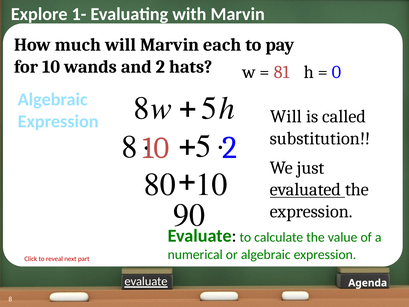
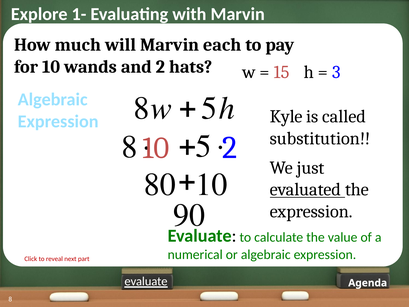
81: 81 -> 15
0: 0 -> 3
Will at (286, 116): Will -> Kyle
